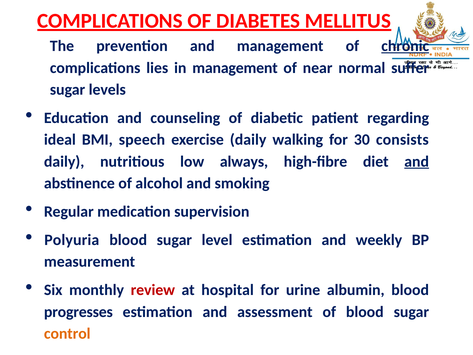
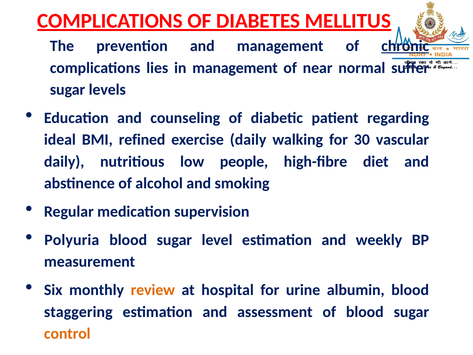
speech: speech -> refined
consists: consists -> vascular
always: always -> people
and at (417, 161) underline: present -> none
review colour: red -> orange
progresses: progresses -> staggering
